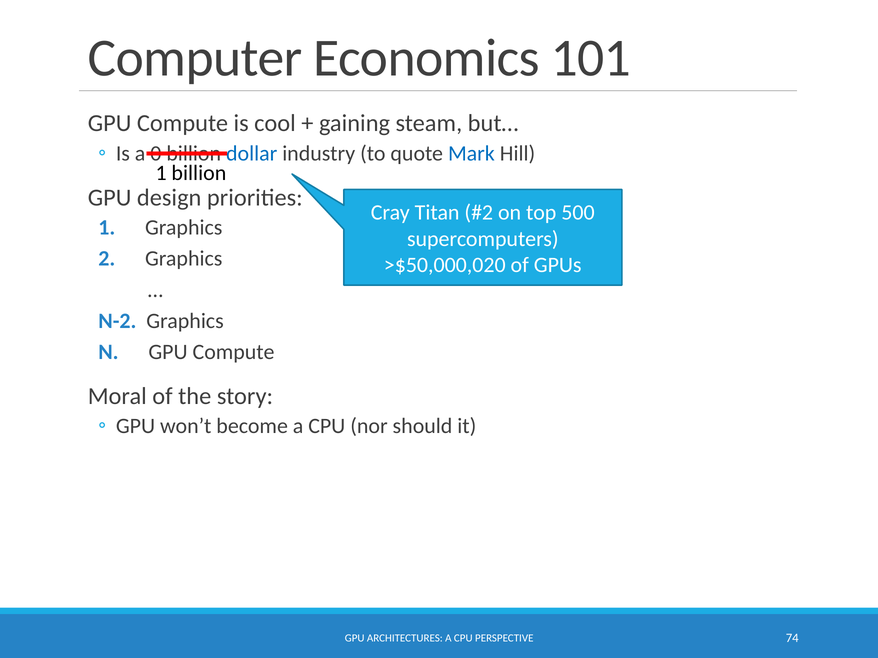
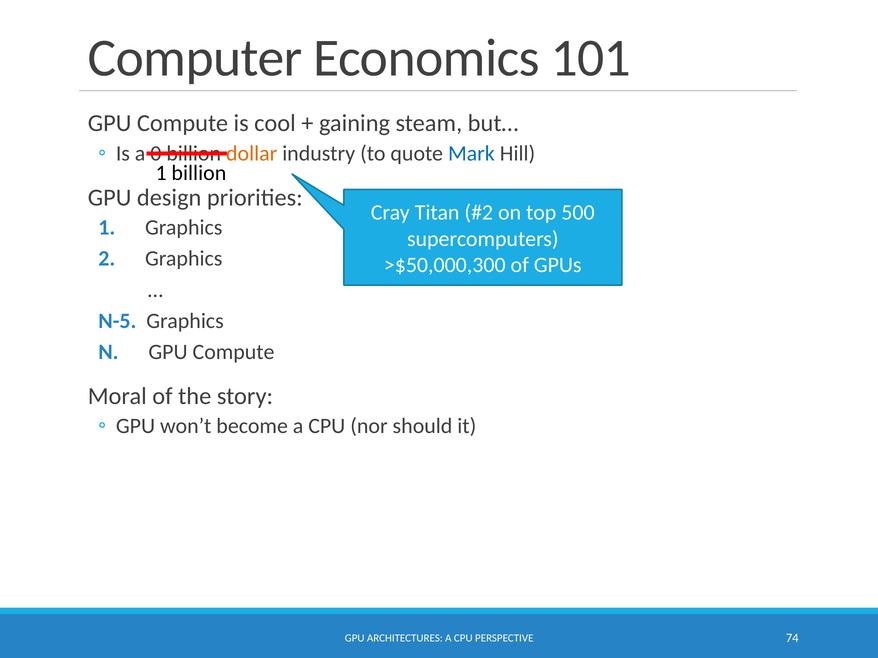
dollar colour: blue -> orange
>$50,000,020: >$50,000,020 -> >$50,000,300
N-2: N-2 -> N-5
